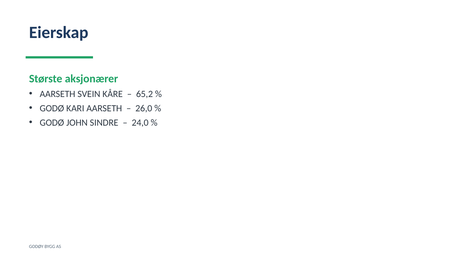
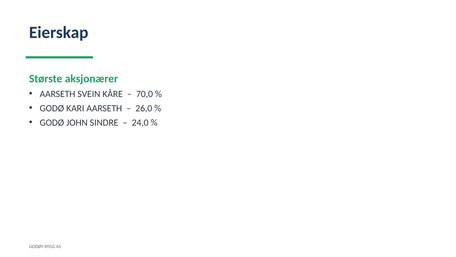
65,2: 65,2 -> 70,0
